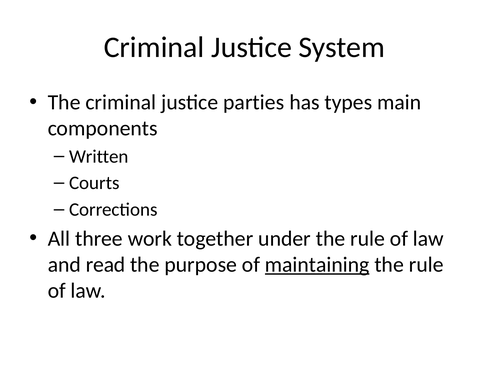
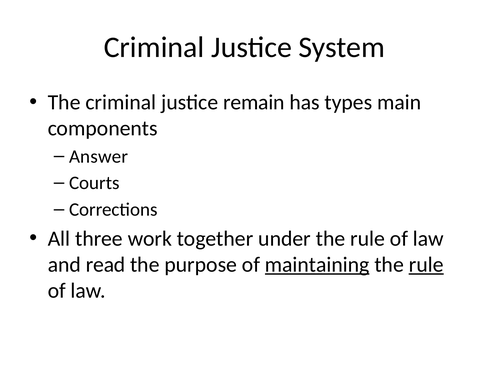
parties: parties -> remain
Written: Written -> Answer
rule at (426, 265) underline: none -> present
